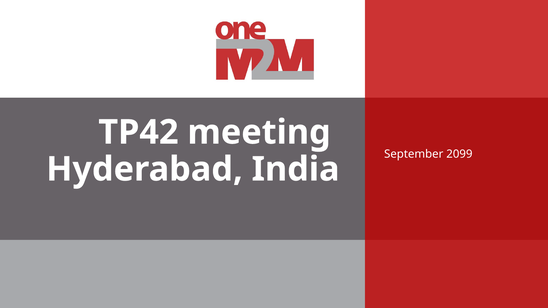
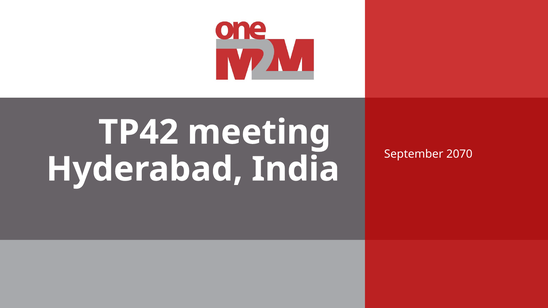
2099: 2099 -> 2070
